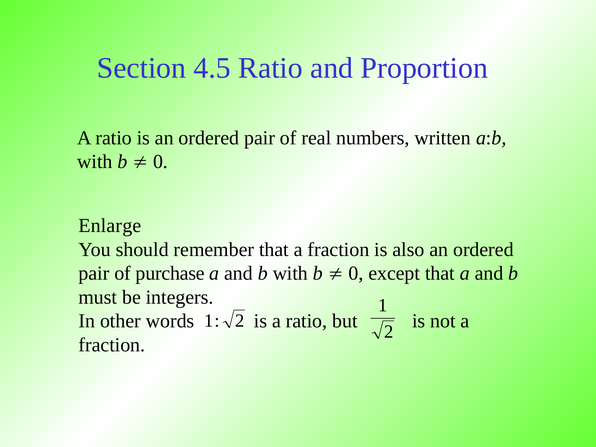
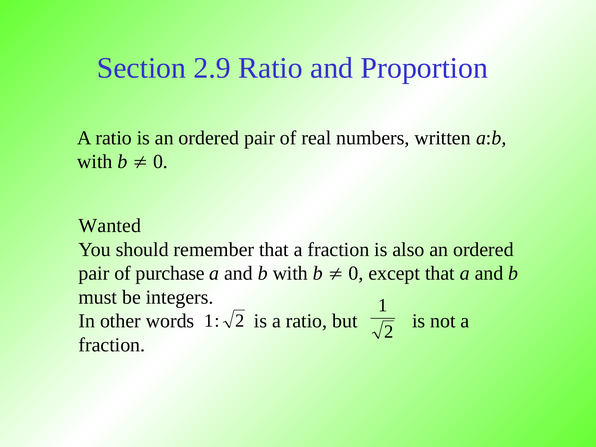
4.5: 4.5 -> 2.9
Enlarge: Enlarge -> Wanted
